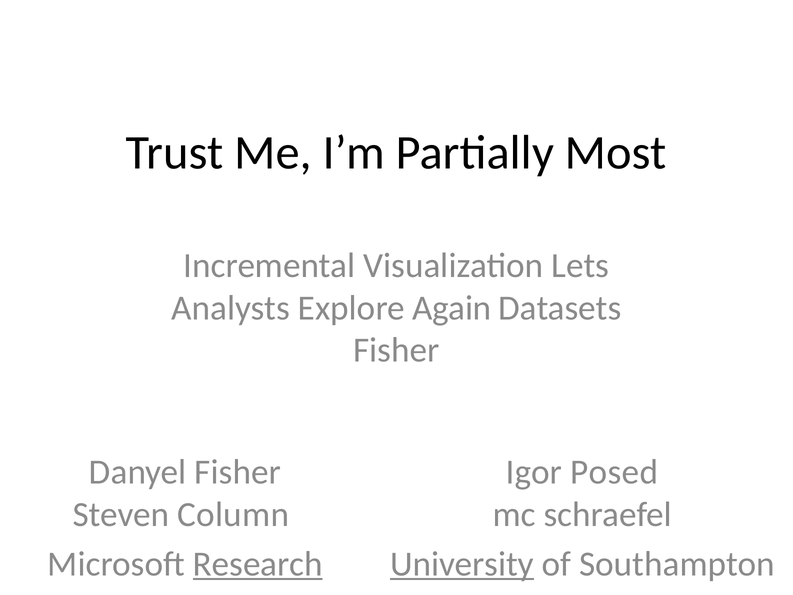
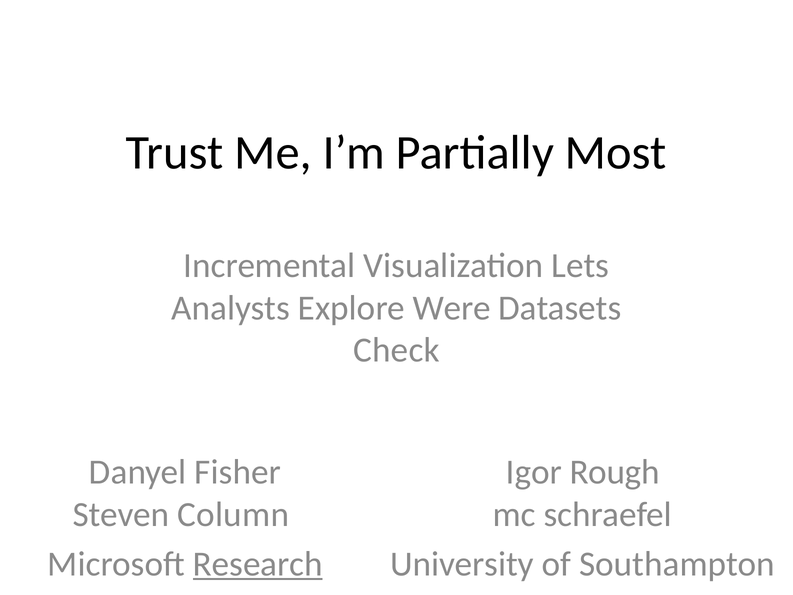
Again: Again -> Were
Fisher at (396, 350): Fisher -> Check
Posed: Posed -> Rough
University underline: present -> none
